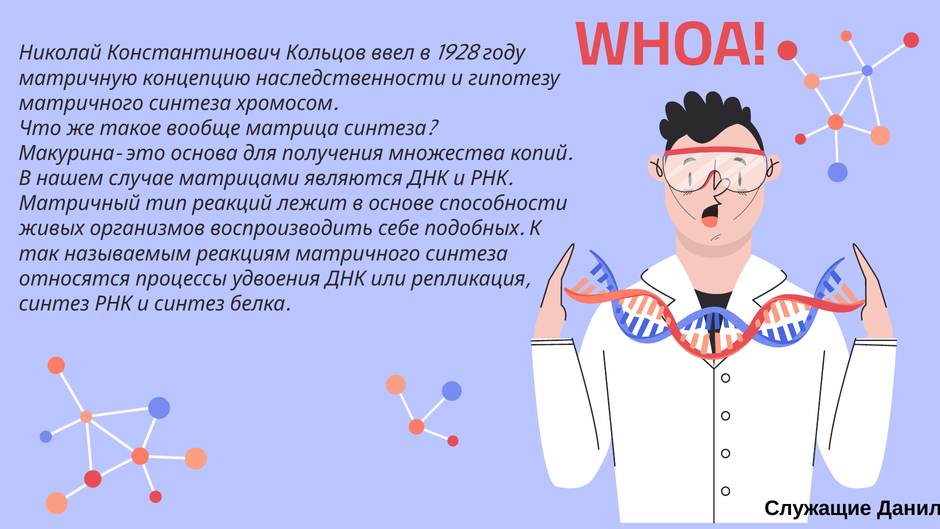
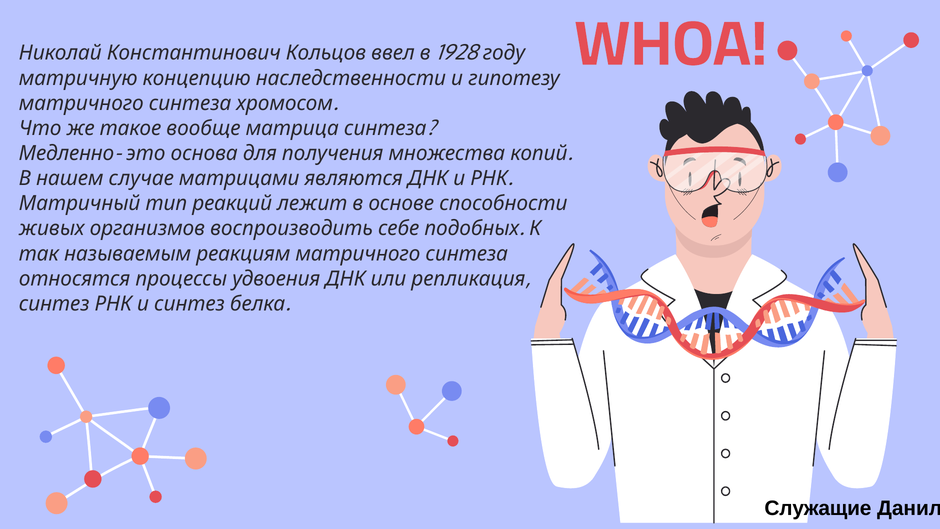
Макурина: Макурина -> Медленно
